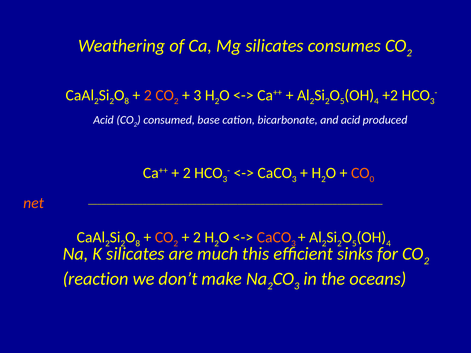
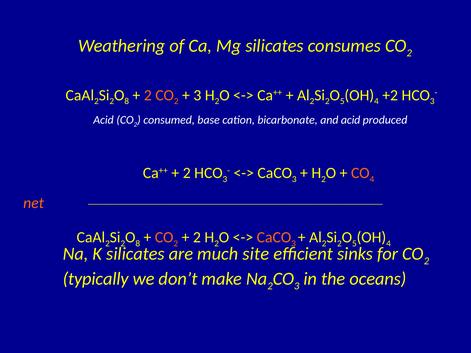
0 at (372, 179): 0 -> 4
this: this -> site
reaction: reaction -> typically
